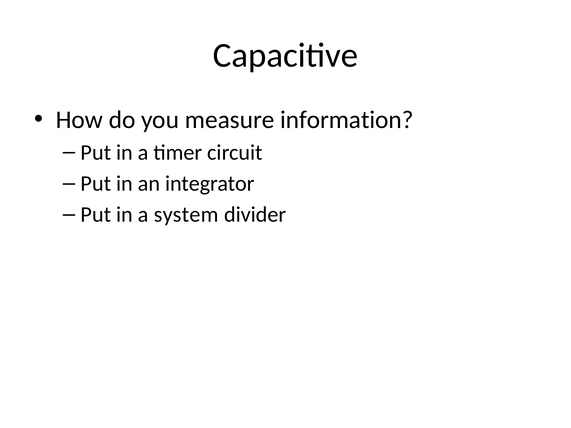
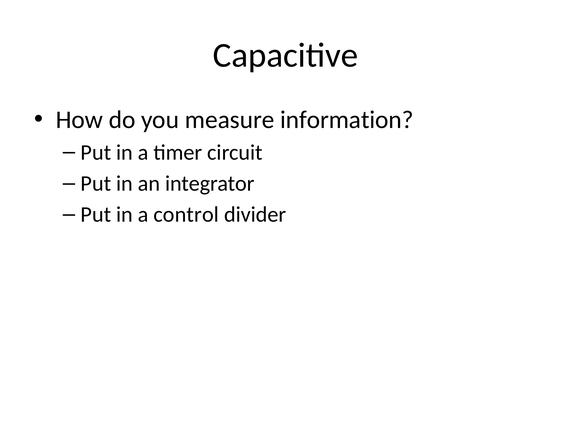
system: system -> control
